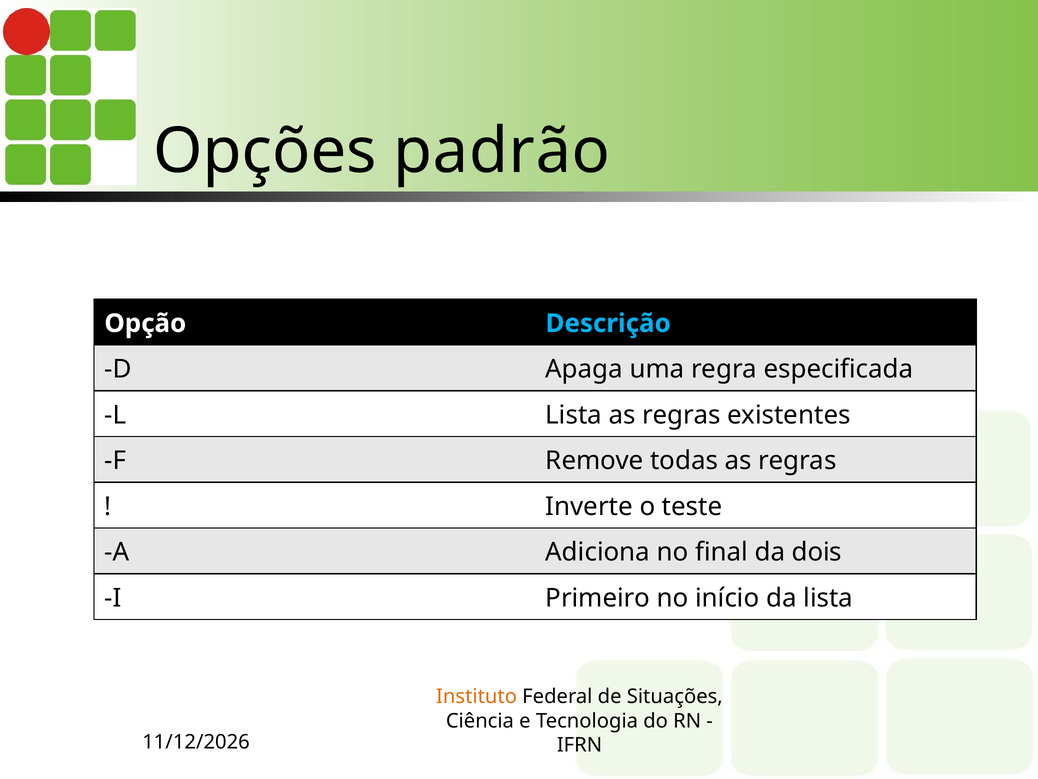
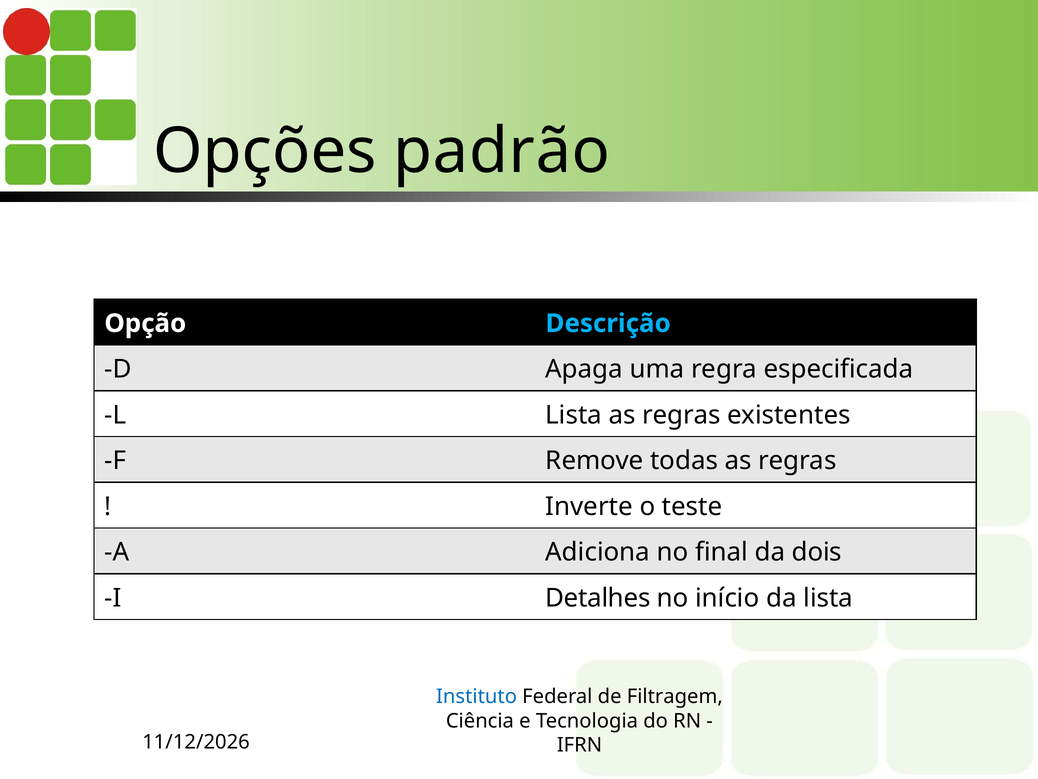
Primeiro: Primeiro -> Detalhes
Instituto colour: orange -> blue
Situações: Situações -> Filtragem
